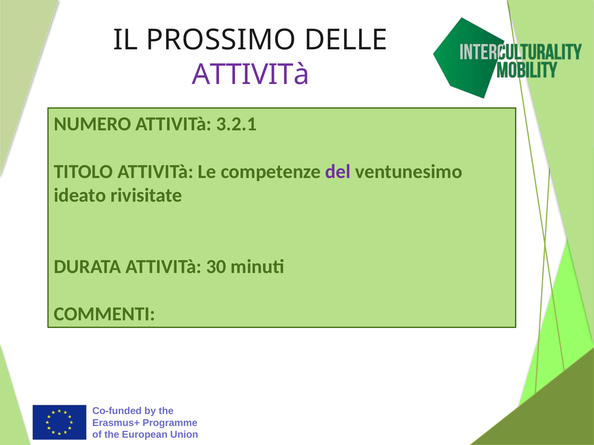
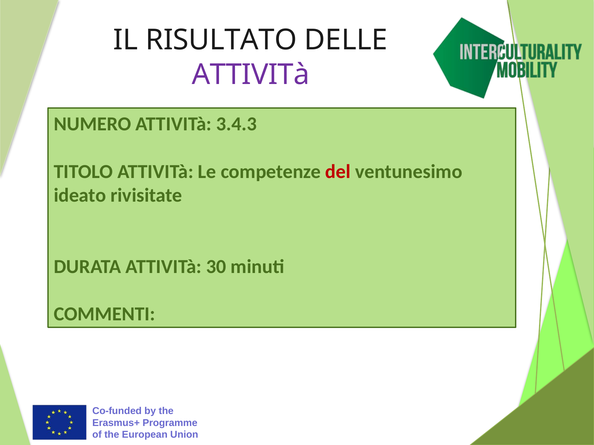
PROSSIMO: PROSSIMO -> RISULTATO
3.2.1: 3.2.1 -> 3.4.3
del colour: purple -> red
